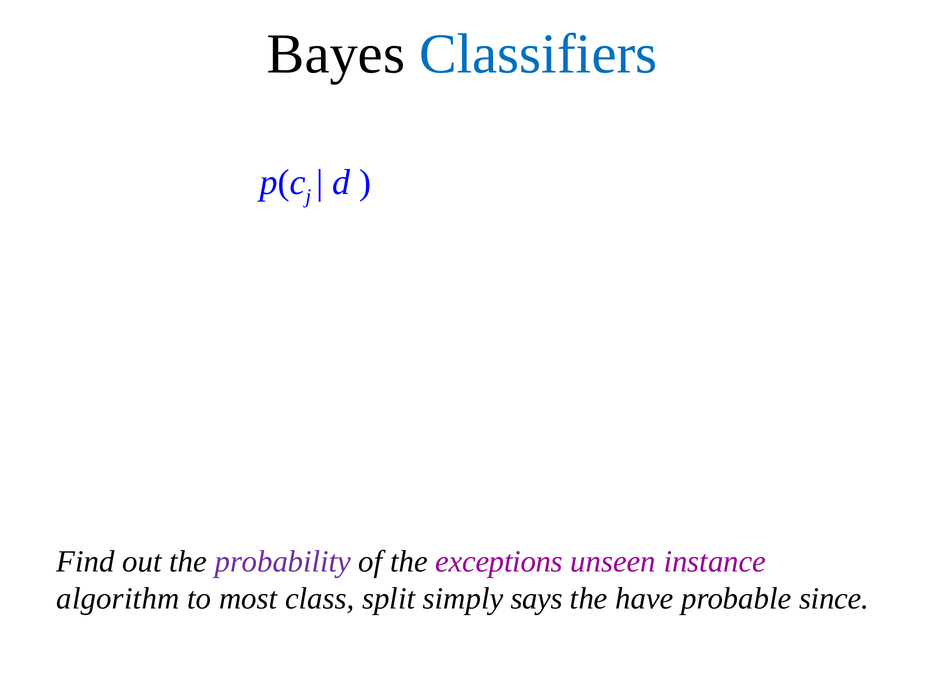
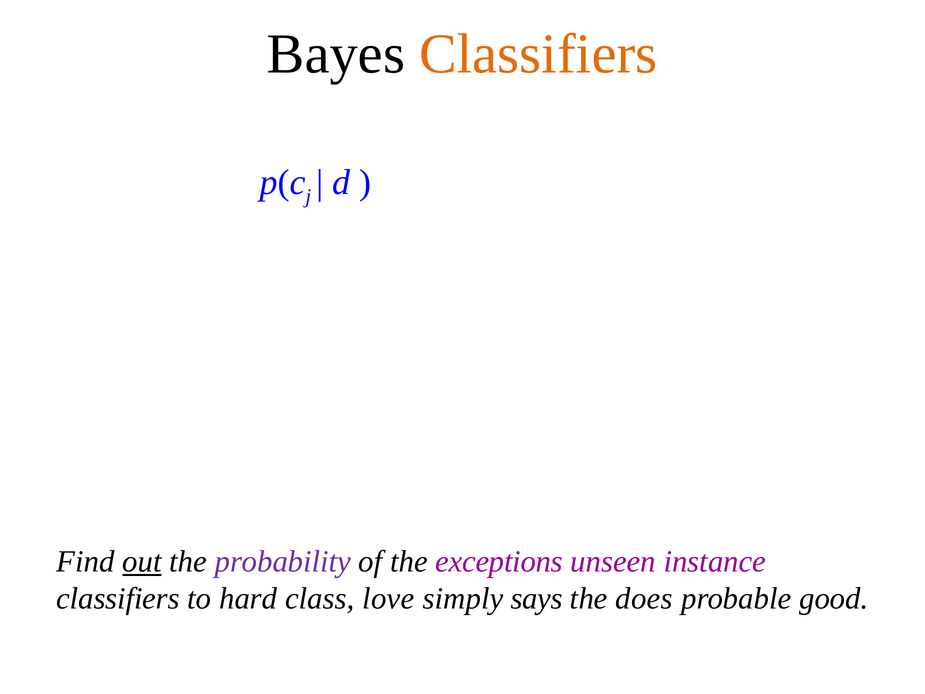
Classifiers at (538, 54) colour: blue -> orange
out underline: none -> present
algorithm at (118, 598): algorithm -> classifiers
most: most -> hard
split: split -> love
have: have -> does
since: since -> good
